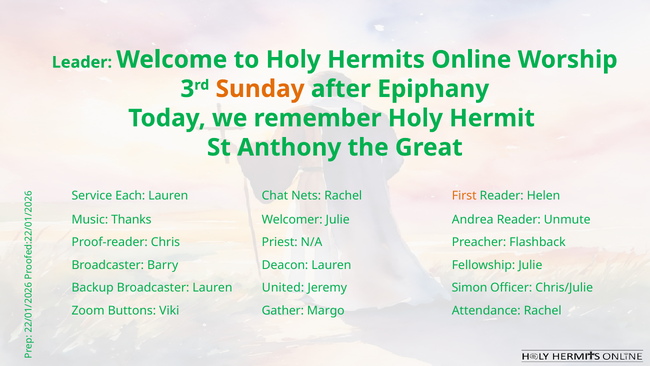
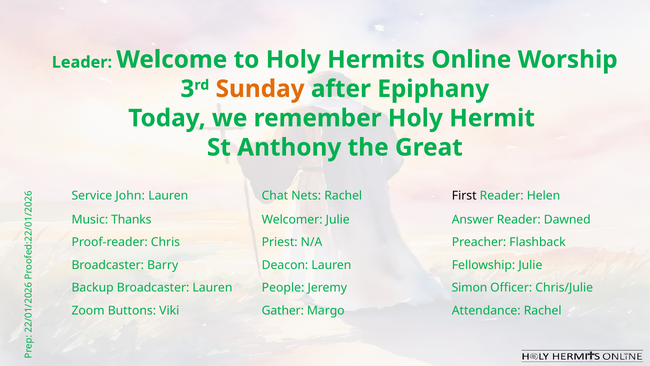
Each: Each -> John
First colour: orange -> black
Andrea: Andrea -> Answer
Unmute: Unmute -> Dawned
United: United -> People
